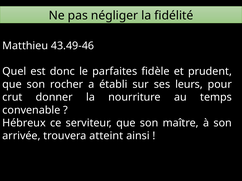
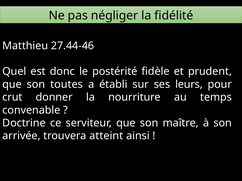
43.49-46: 43.49-46 -> 27.44-46
parfaites: parfaites -> postérité
rocher: rocher -> toutes
Hébreux: Hébreux -> Doctrine
